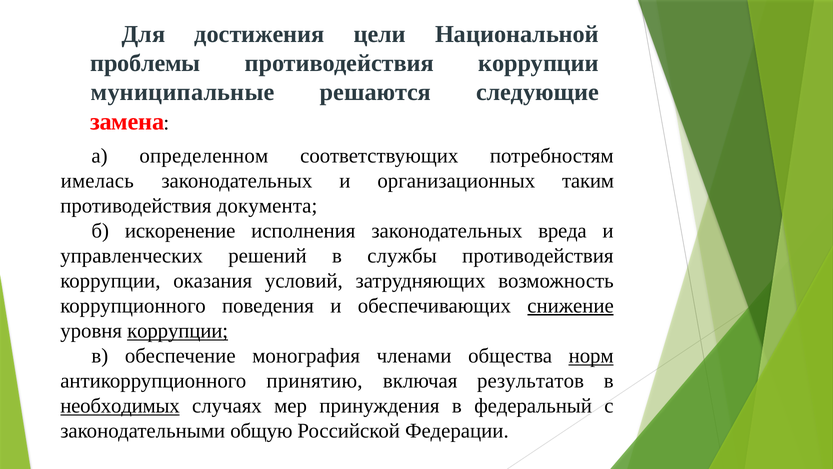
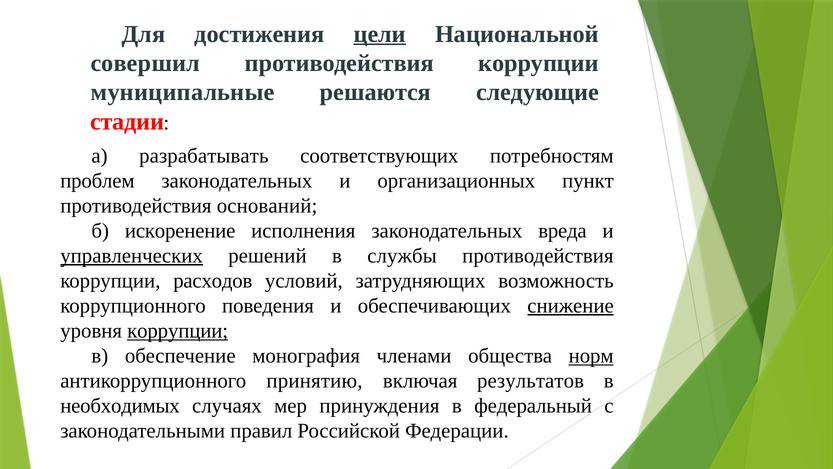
цели underline: none -> present
проблемы: проблемы -> совершил
замена: замена -> стадии
определенном: определенном -> разрабатывать
имелась: имелась -> проблем
таким: таким -> пункт
документа: документа -> оснований
управленческих underline: none -> present
оказания: оказания -> расходов
необходимых underline: present -> none
общую: общую -> правил
